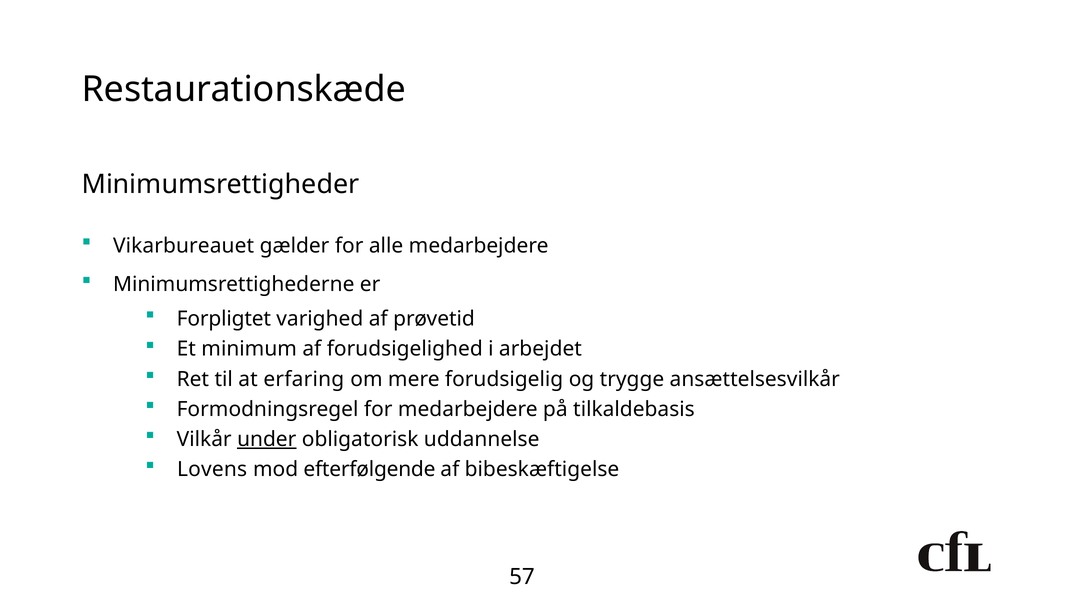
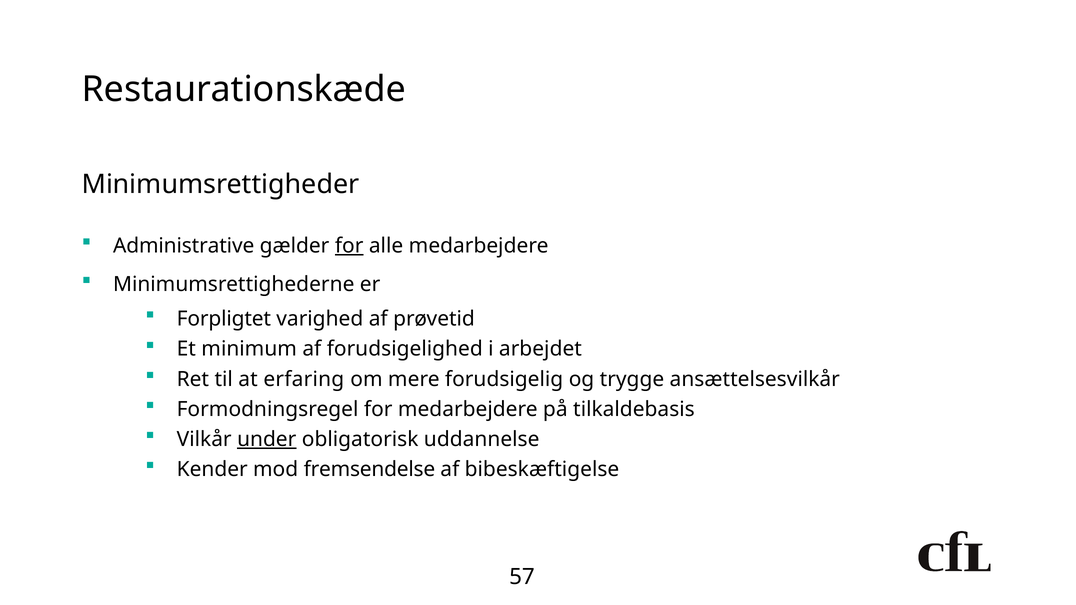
Vikarbureauet: Vikarbureauet -> Administrative
for at (349, 246) underline: none -> present
Lovens: Lovens -> Kender
efterfølgende: efterfølgende -> fremsendelse
